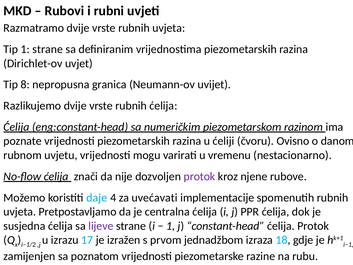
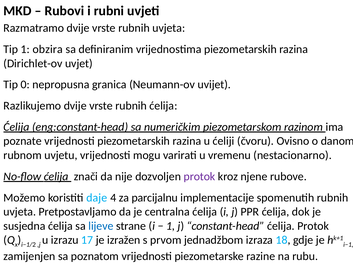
1 strane: strane -> obzira
8: 8 -> 0
uvećavati: uvećavati -> parcijalnu
lijeve colour: purple -> blue
